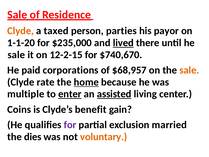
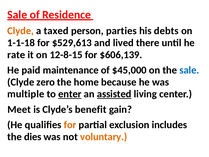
payor: payor -> debts
1-1-20: 1-1-20 -> 1-1-18
$235,000: $235,000 -> $529,613
lived underline: present -> none
sale at (16, 55): sale -> rate
12-2-15: 12-2-15 -> 12-8-15
$740,670: $740,670 -> $606,139
corporations: corporations -> maintenance
$68,957: $68,957 -> $45,000
sale at (189, 70) colour: orange -> blue
rate: rate -> zero
home underline: present -> none
Coins: Coins -> Meet
for at (70, 125) colour: purple -> orange
married: married -> includes
